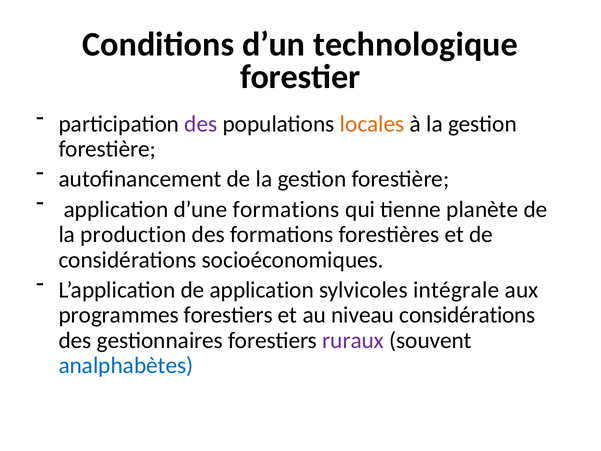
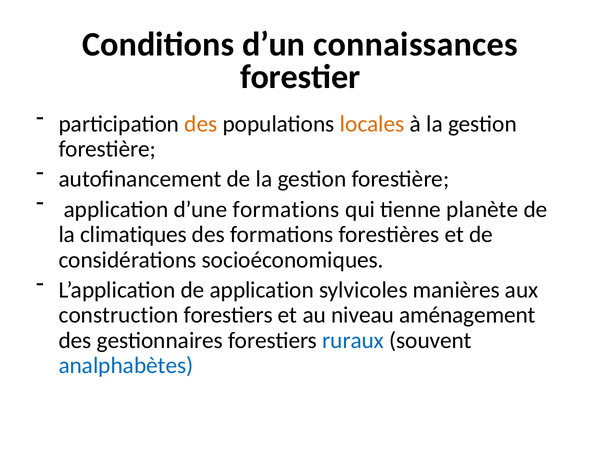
technologique: technologique -> connaissances
des at (201, 124) colour: purple -> orange
production: production -> climatiques
intégrale: intégrale -> manières
programmes: programmes -> construction
niveau considérations: considérations -> aménagement
ruraux colour: purple -> blue
